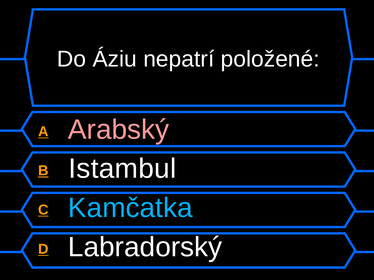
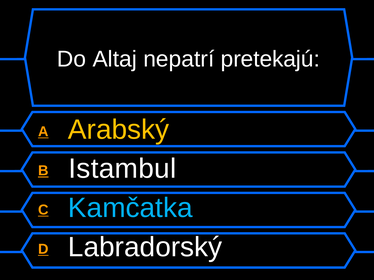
Áziu: Áziu -> Altaj
položené: položené -> pretekajú
Arabský colour: pink -> yellow
